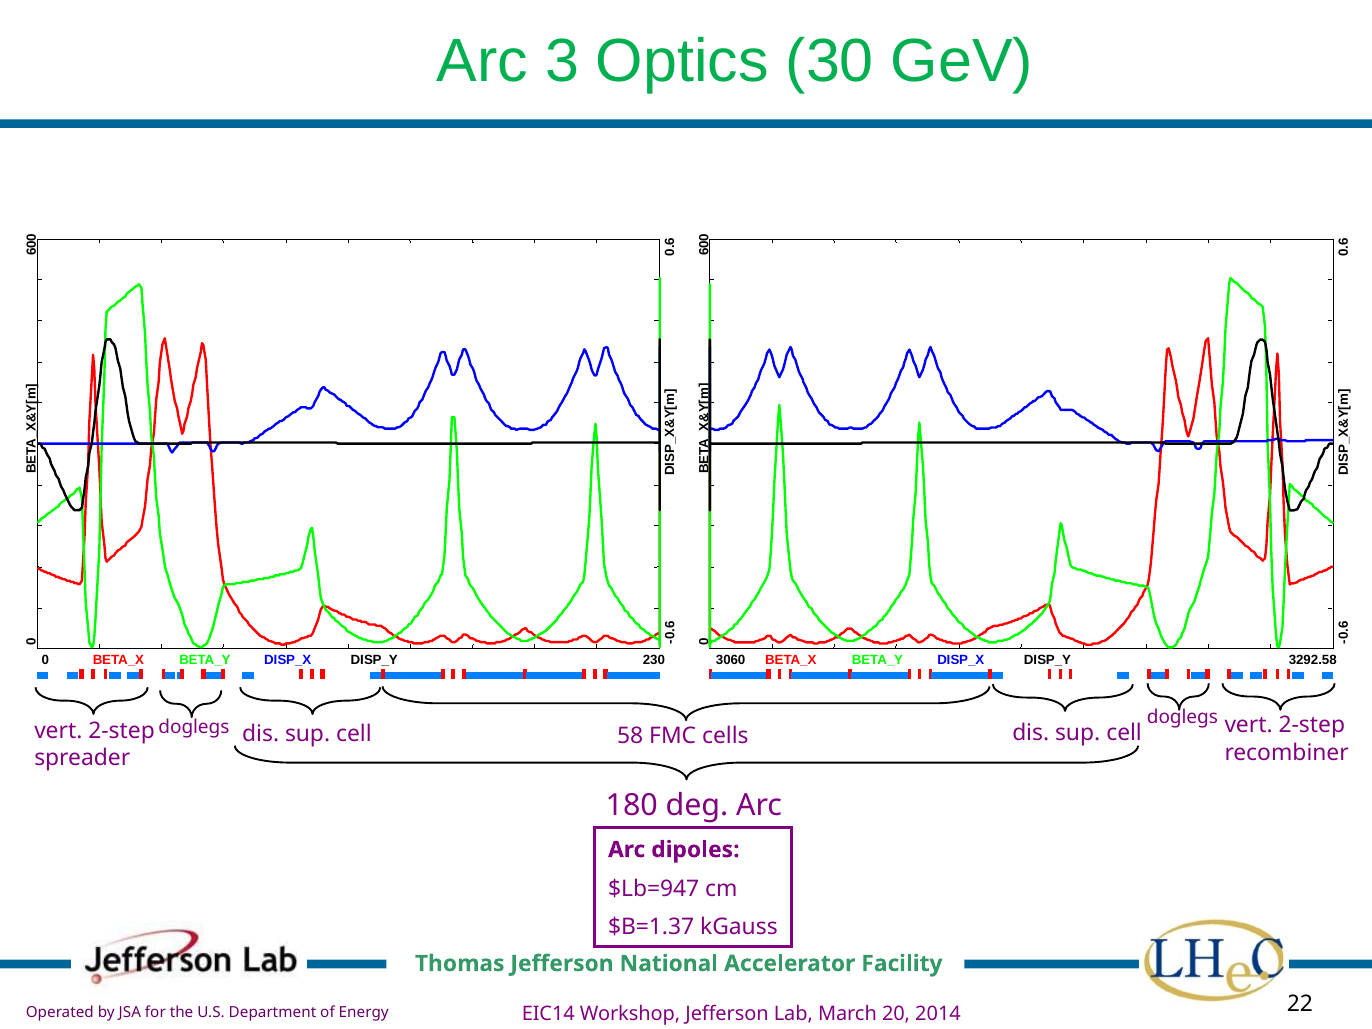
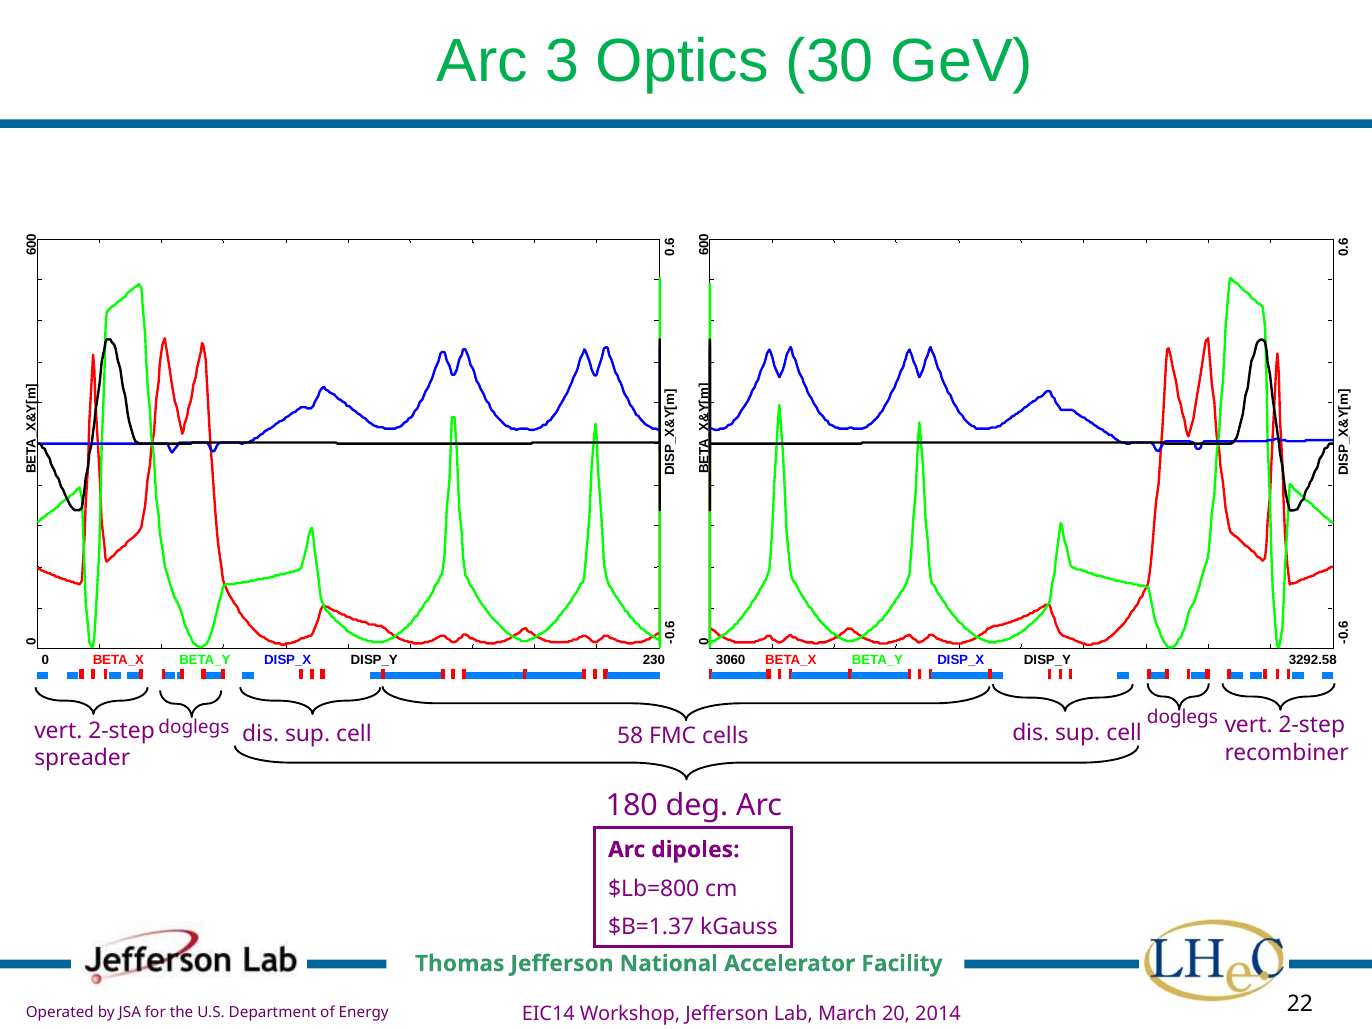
$Lb=947: $Lb=947 -> $Lb=800
